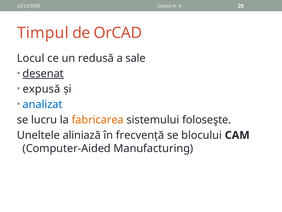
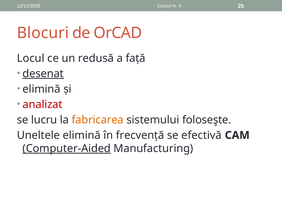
Timpul: Timpul -> Blocuri
sale: sale -> față
expusă at (41, 89): expusă -> elimină
analizat colour: blue -> red
Uneltele aliniază: aliniază -> elimină
blocului: blocului -> efectivă
Computer-Aided underline: none -> present
